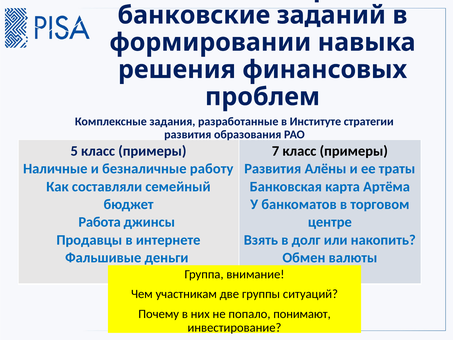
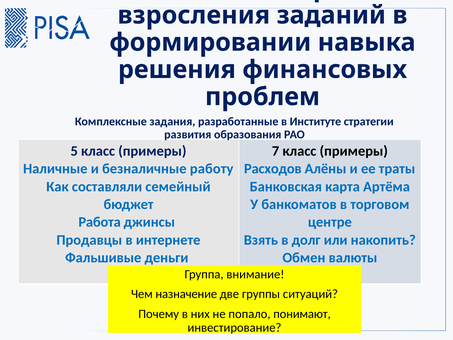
банковские: банковские -> взросления
Развития at (273, 169): Развития -> Расходов
участникам: участникам -> назначение
